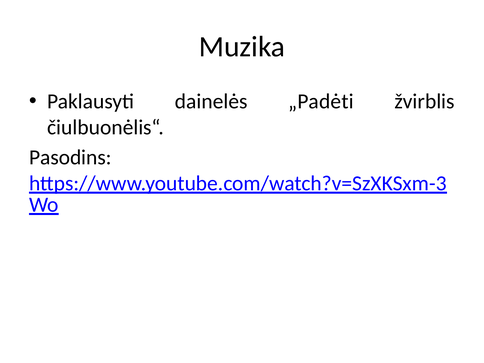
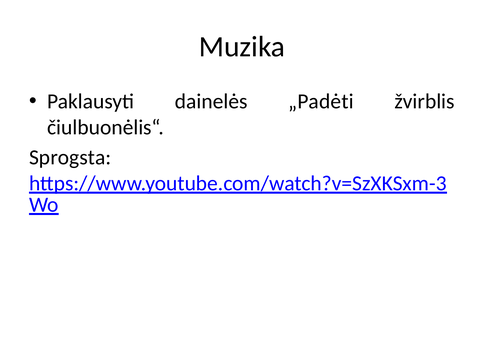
Pasodins: Pasodins -> Sprogsta
